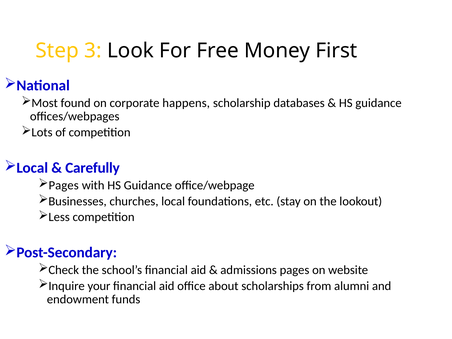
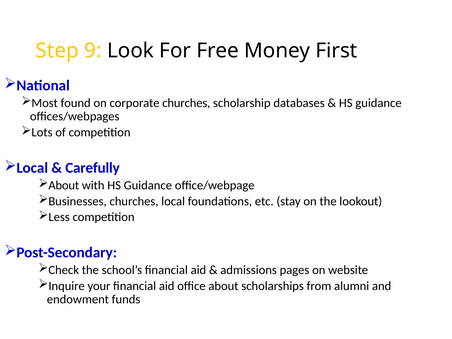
3: 3 -> 9
corporate happens: happens -> churches
Pages at (64, 185): Pages -> About
